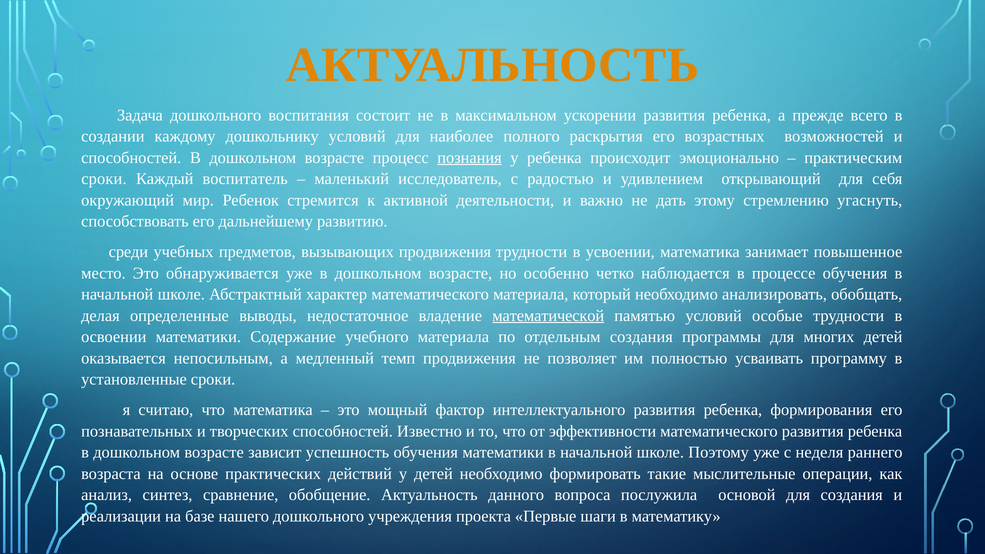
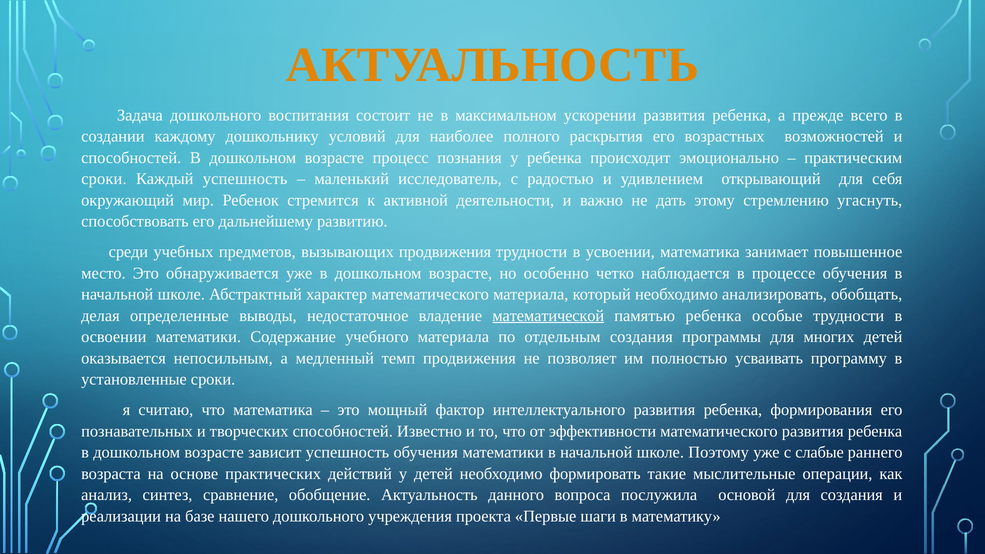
познания underline: present -> none
Каждый воспитатель: воспитатель -> успешность
памятью условий: условий -> ребенка
неделя: неделя -> слабые
